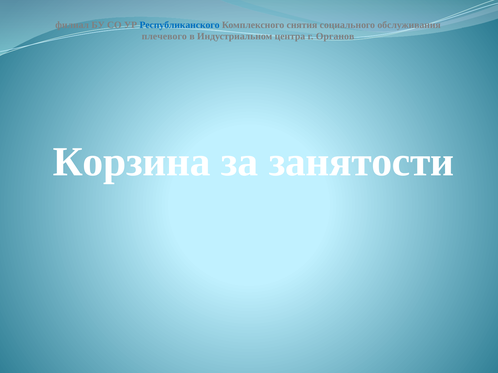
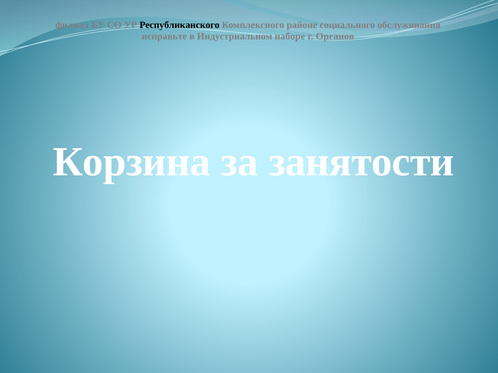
Республиканского colour: blue -> black
снятия: снятия -> районе
плечевого: плечевого -> исправьте
центра: центра -> наборе
